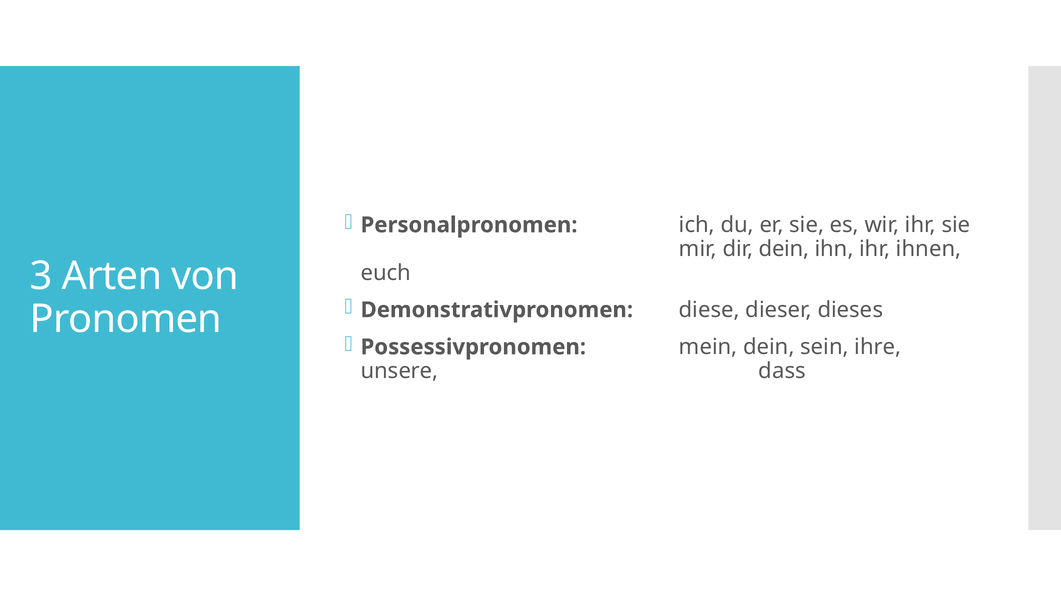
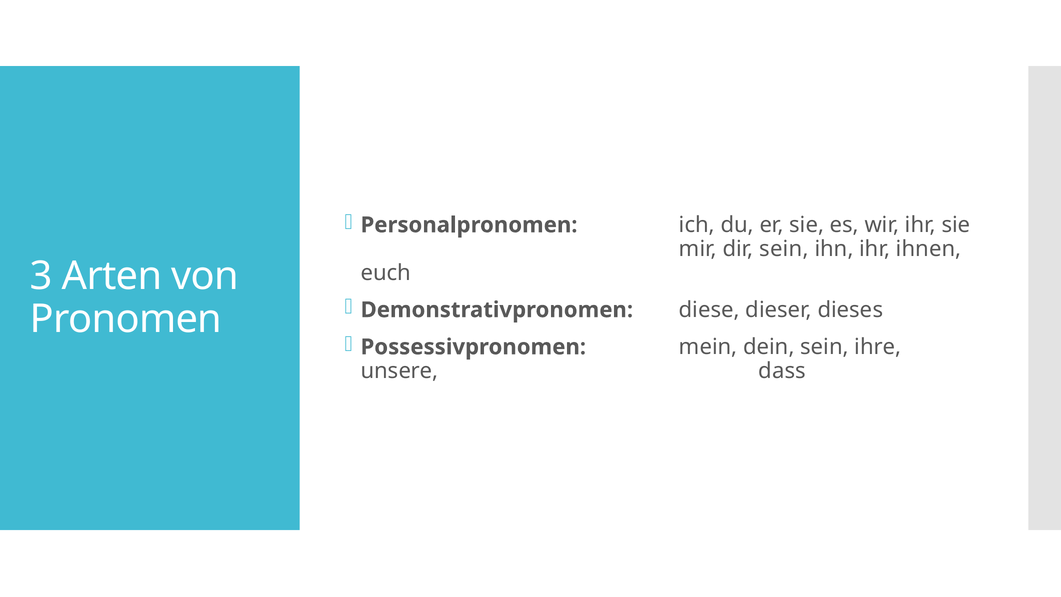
dir dein: dein -> sein
